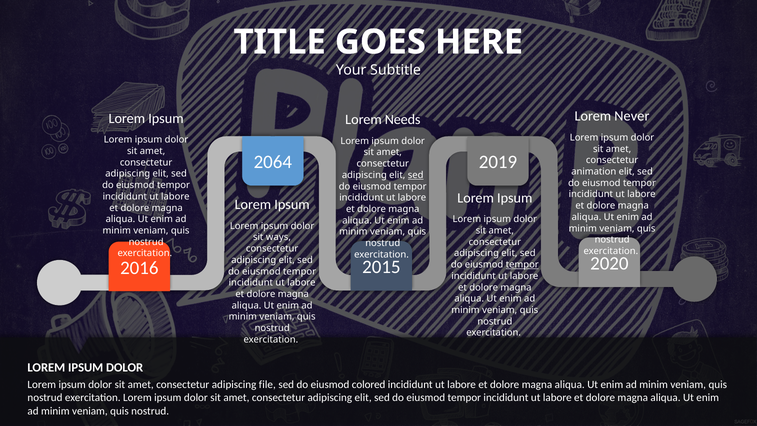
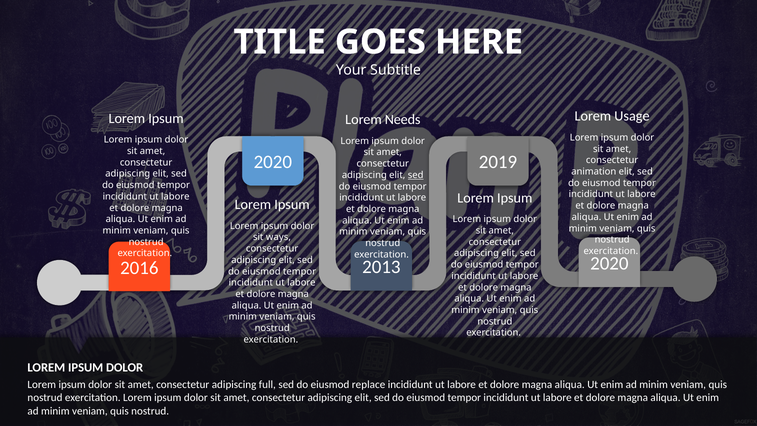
Never: Never -> Usage
2064 at (273, 162): 2064 -> 2020
2015: 2015 -> 2013
tempor at (522, 265) underline: present -> none
file: file -> full
colored: colored -> replace
